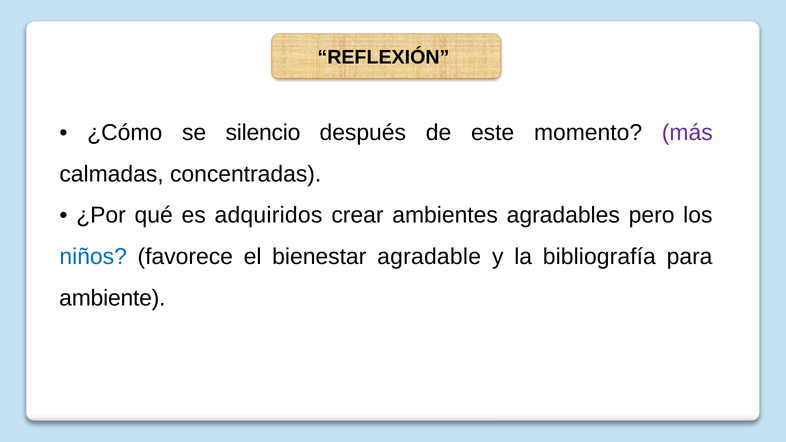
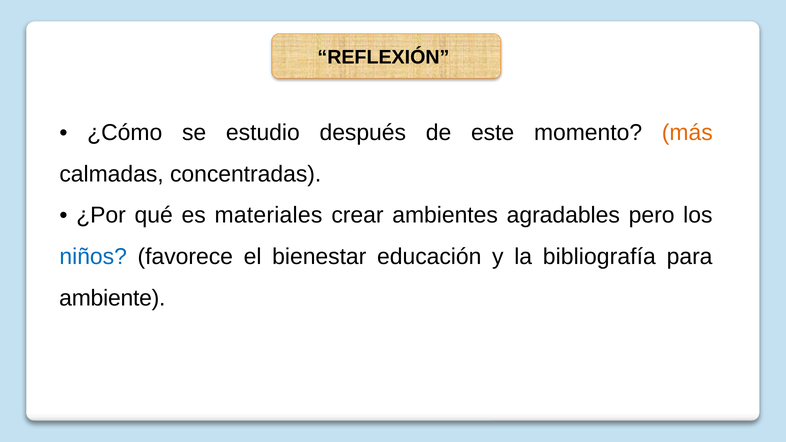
silencio: silencio -> estudio
más colour: purple -> orange
adquiridos: adquiridos -> materiales
agradable: agradable -> educación
